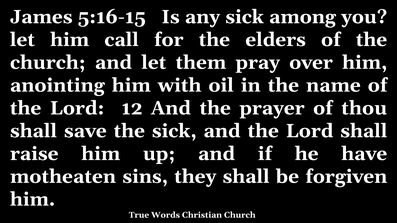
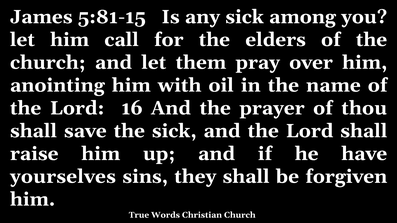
5:16-15: 5:16-15 -> 5:81-15
12: 12 -> 16
motheaten: motheaten -> yourselves
